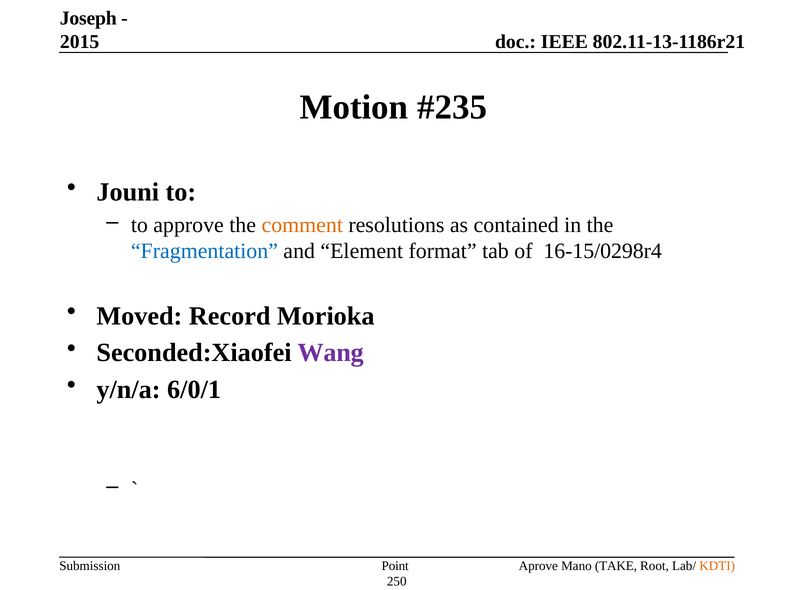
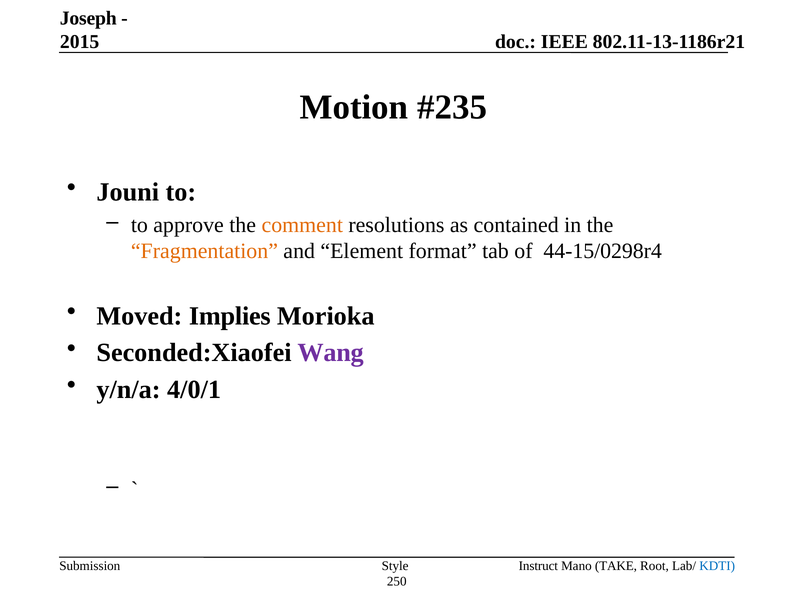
Fragmentation colour: blue -> orange
16-15/0298r4: 16-15/0298r4 -> 44-15/0298r4
Record: Record -> Implies
6/0/1: 6/0/1 -> 4/0/1
Aprove: Aprove -> Instruct
KDTI colour: orange -> blue
Point: Point -> Style
